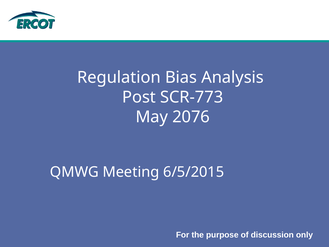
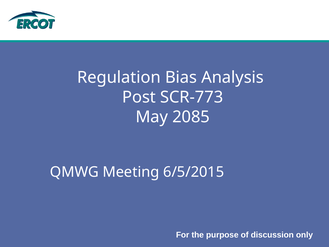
2076: 2076 -> 2085
